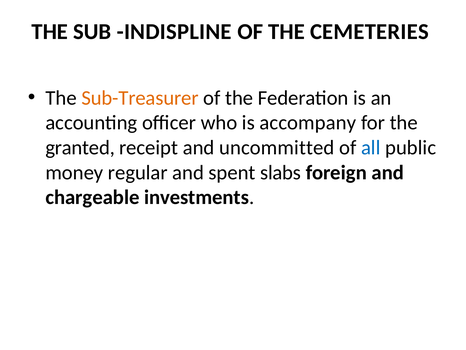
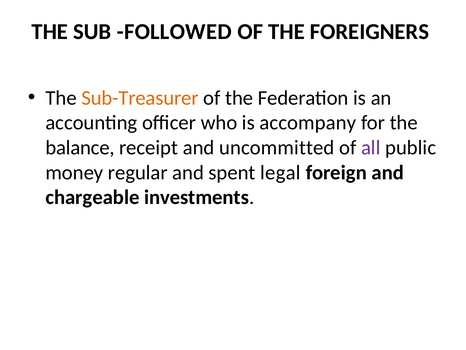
INDISPLINE: INDISPLINE -> FOLLOWED
CEMETERIES: CEMETERIES -> FOREIGNERS
granted: granted -> balance
all colour: blue -> purple
slabs: slabs -> legal
